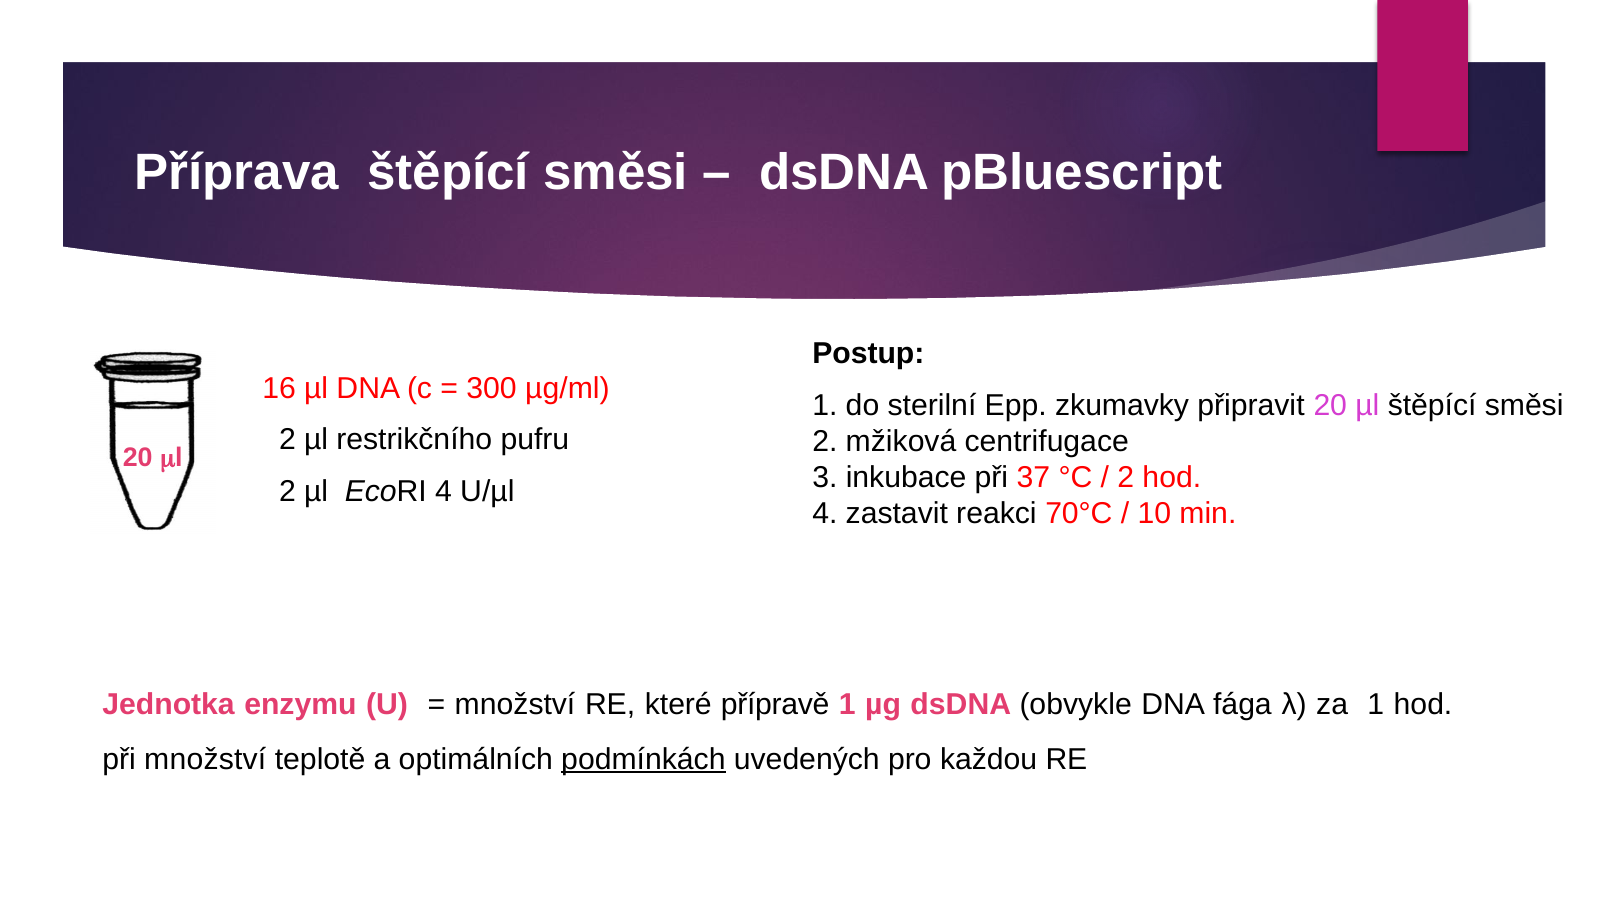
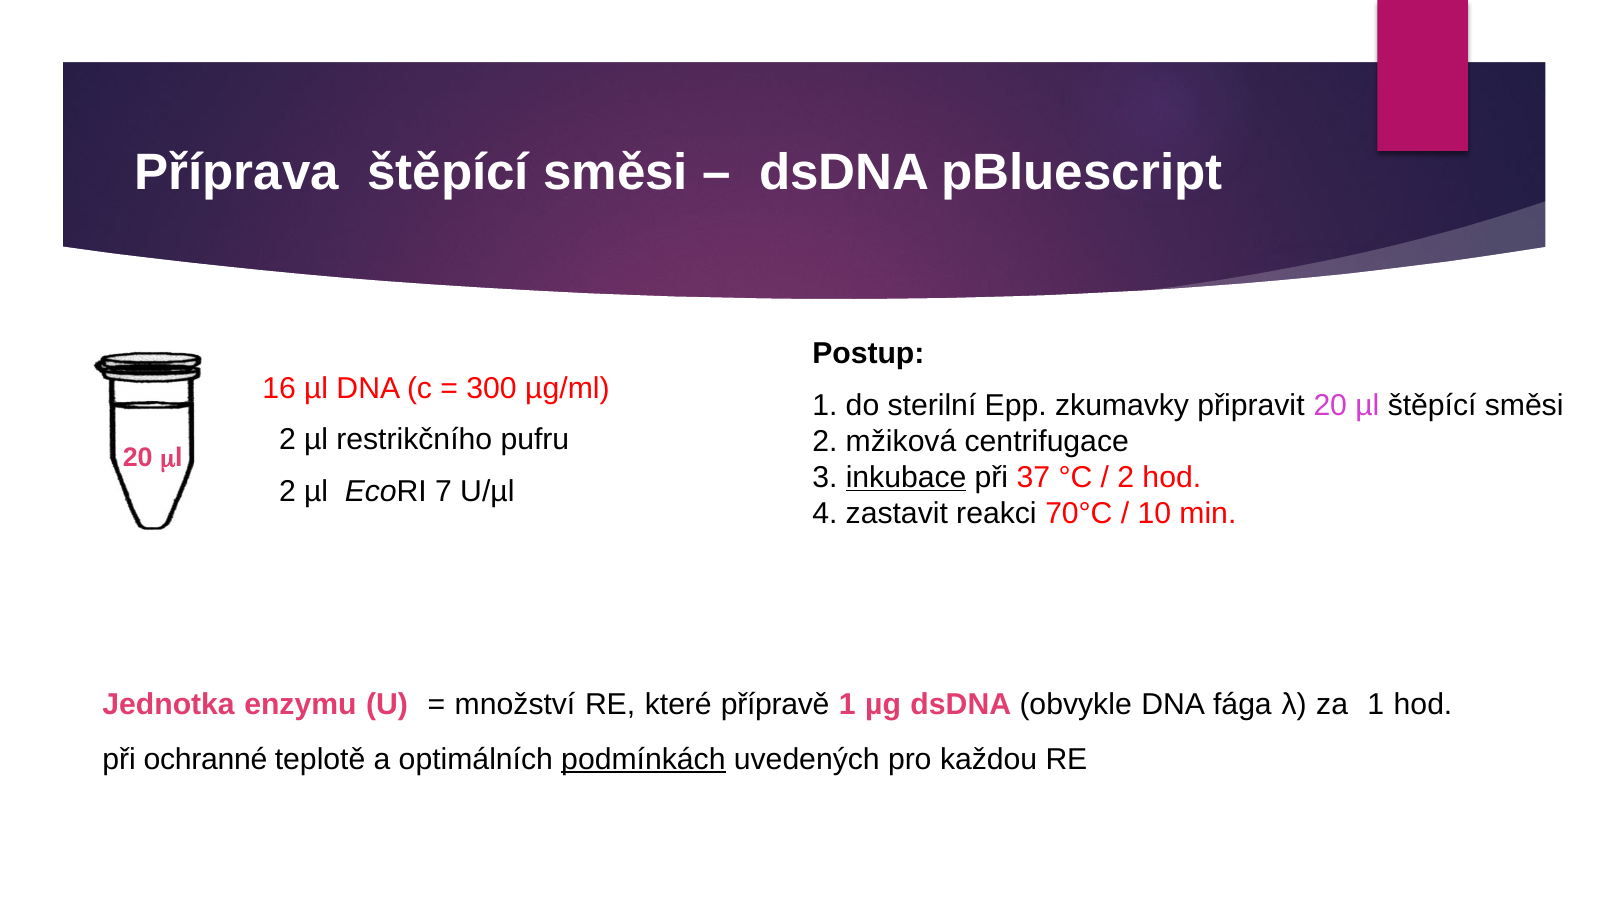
inkubace underline: none -> present
EcoRI 4: 4 -> 7
při množství: množství -> ochranné
